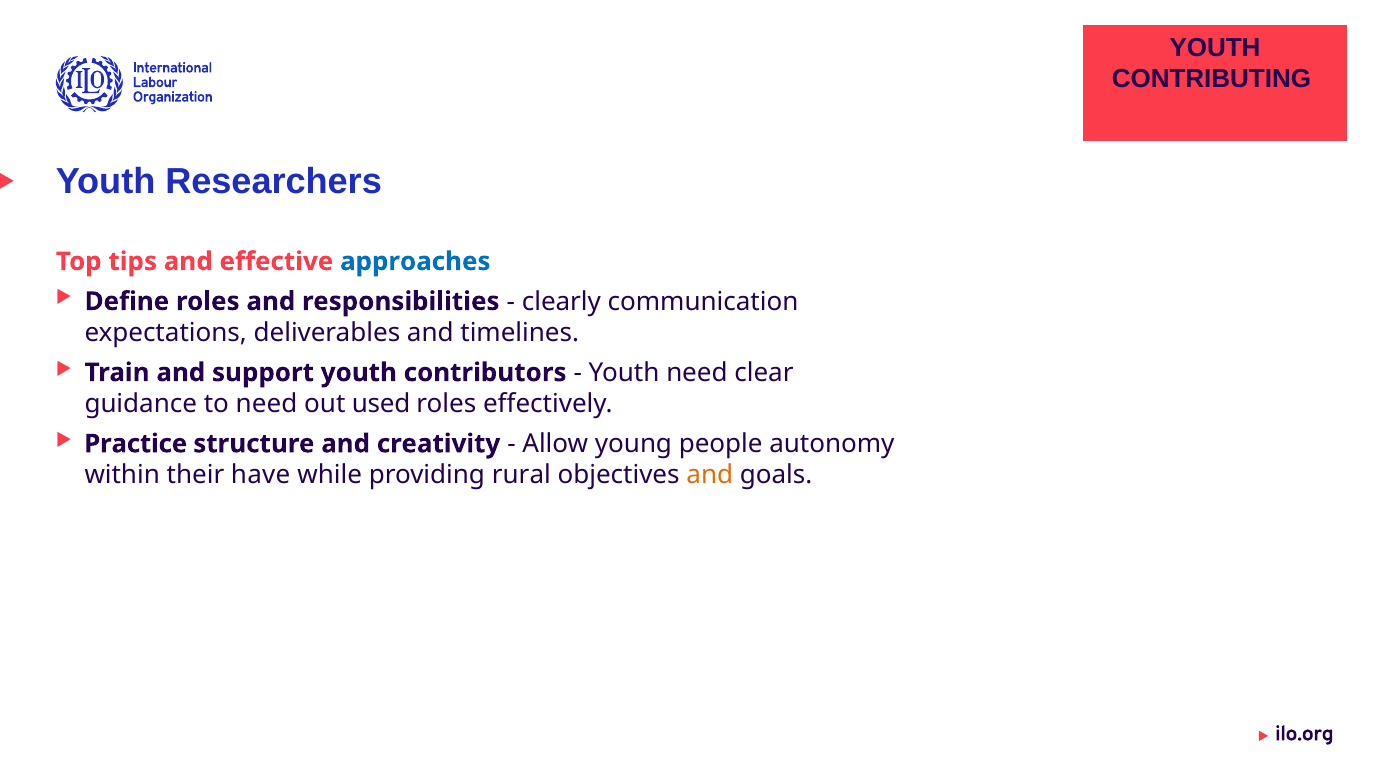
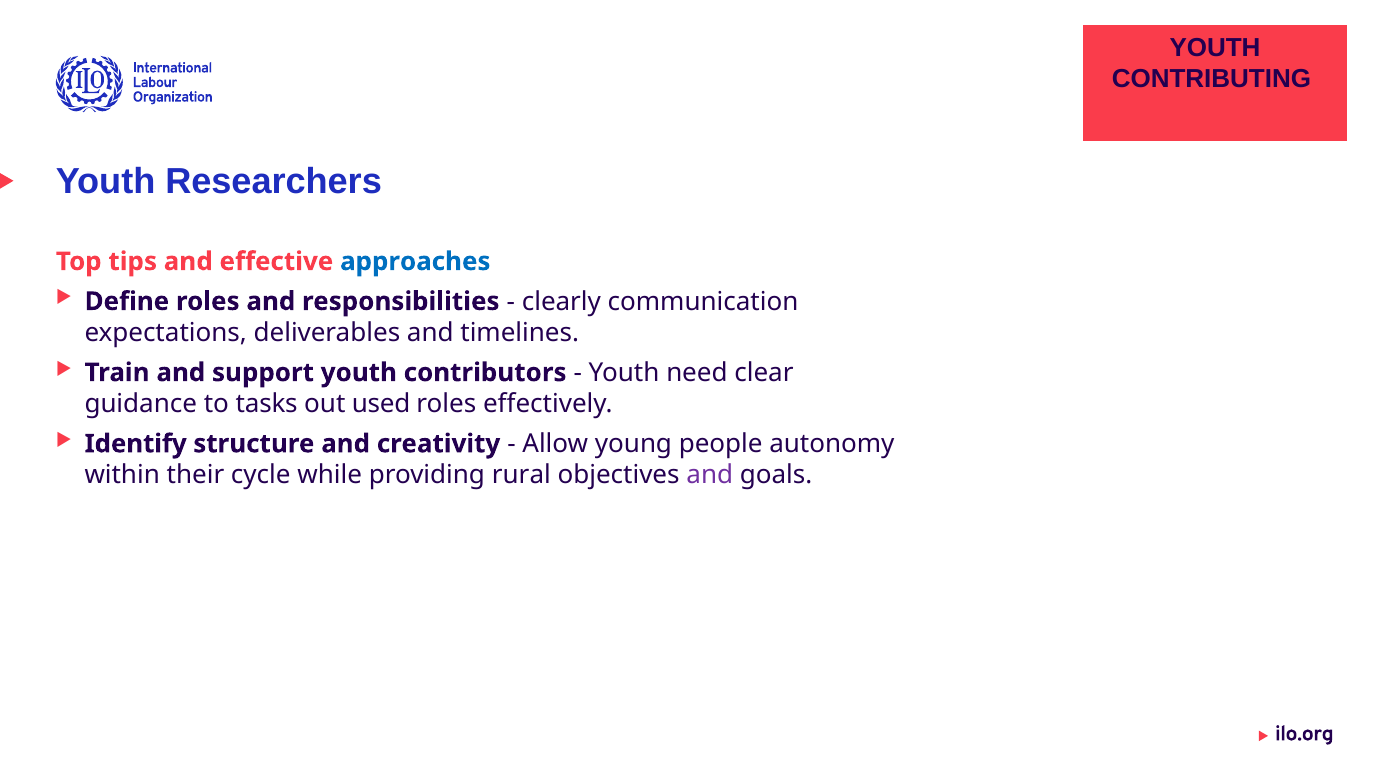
to need: need -> tasks
Practice: Practice -> Identify
have: have -> cycle
and at (710, 475) colour: orange -> purple
